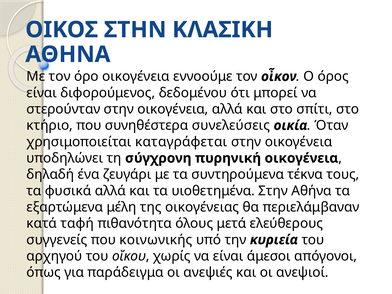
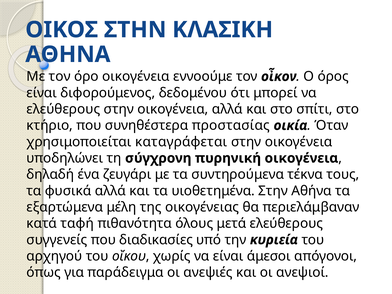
στερούνταν at (63, 109): στερούνταν -> ελεύθερους
συνελεύσεις: συνελεύσεις -> προστασίας
κοινωνικής: κοινωνικής -> διαδικασίες
